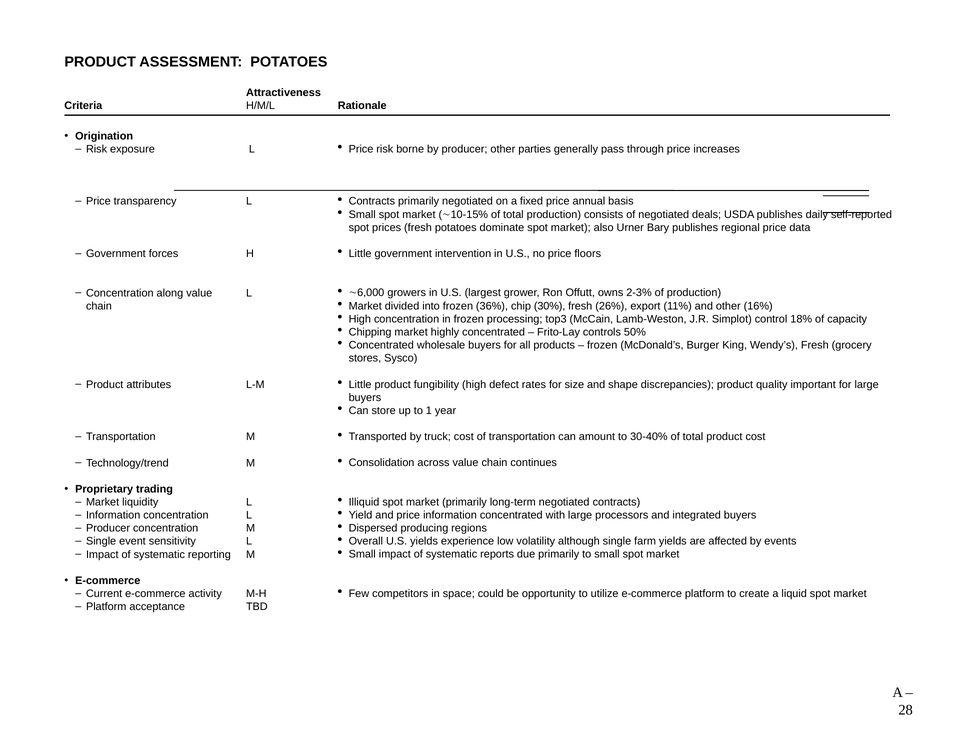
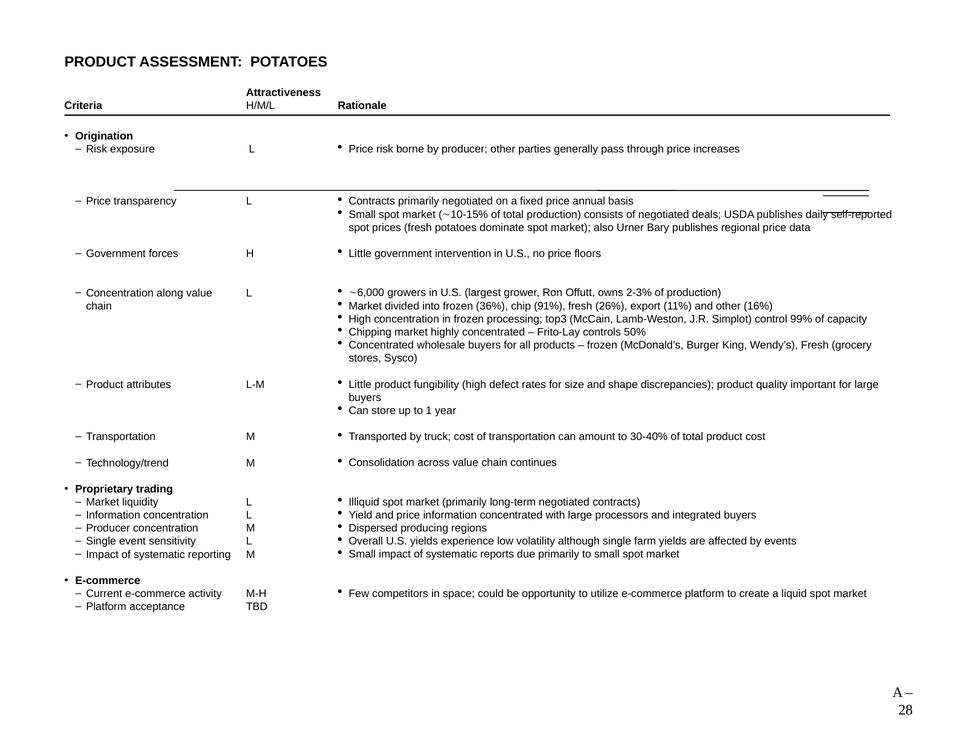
30%: 30% -> 91%
18%: 18% -> 99%
